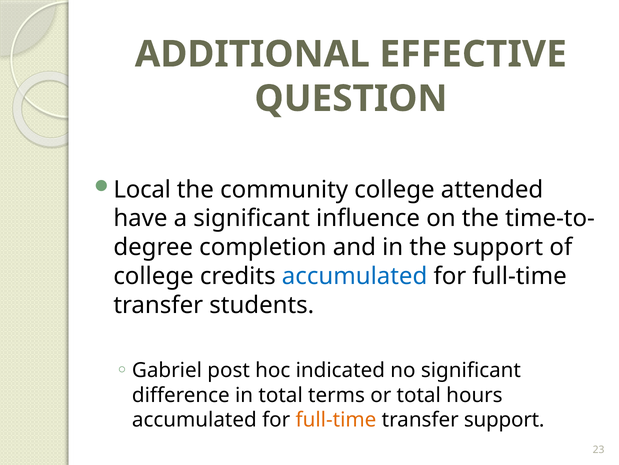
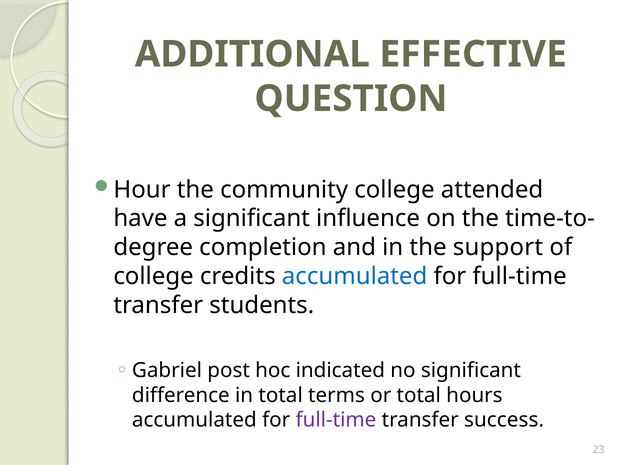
Local: Local -> Hour
full-time at (336, 419) colour: orange -> purple
transfer support: support -> success
